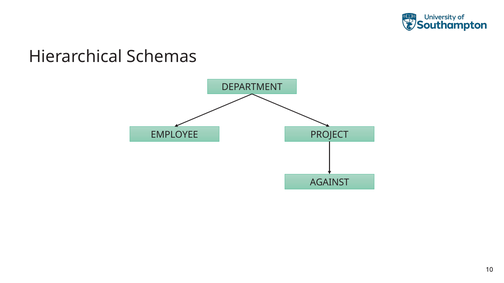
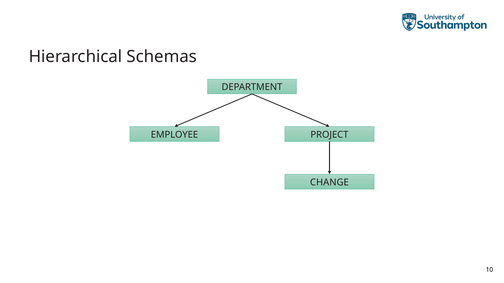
AGAINST: AGAINST -> CHANGE
